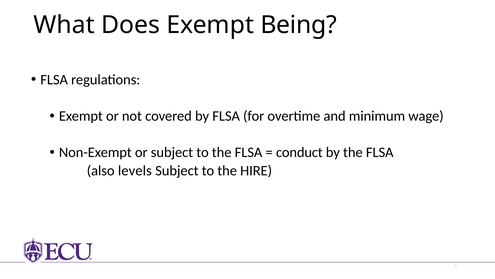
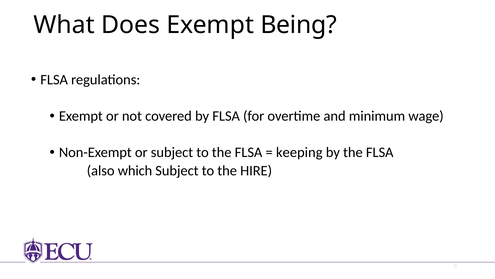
conduct: conduct -> keeping
levels: levels -> which
